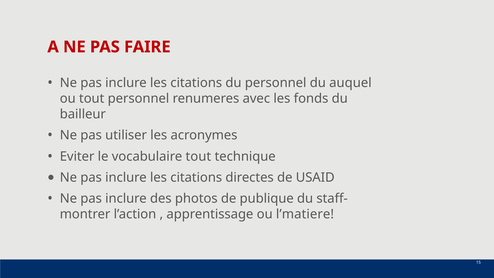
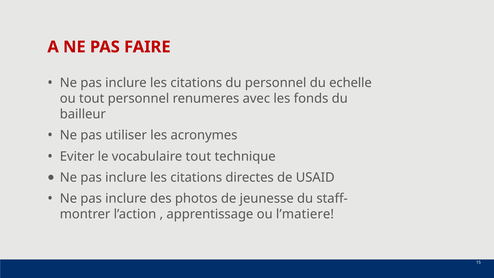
auquel: auquel -> echelle
publique: publique -> jeunesse
